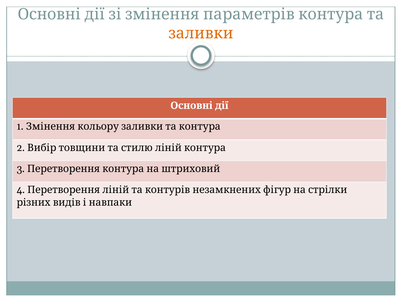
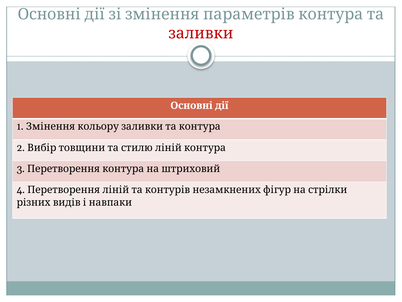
заливки colour: orange -> red
